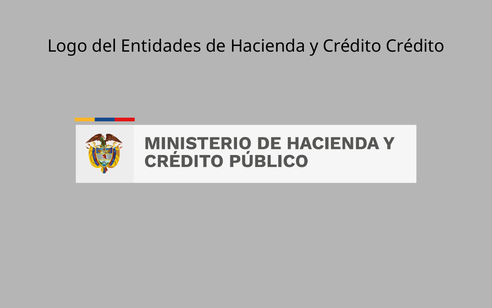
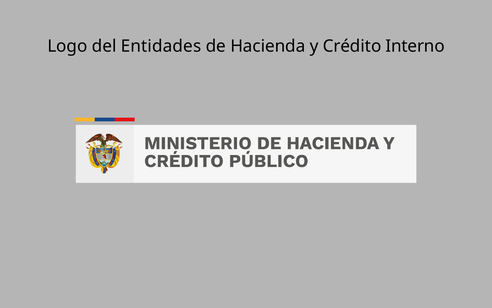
Crédito Crédito: Crédito -> Interno
